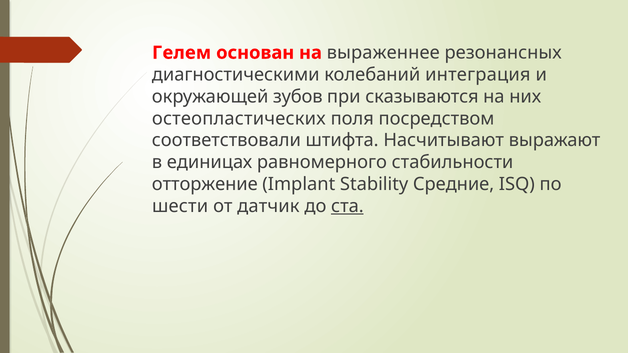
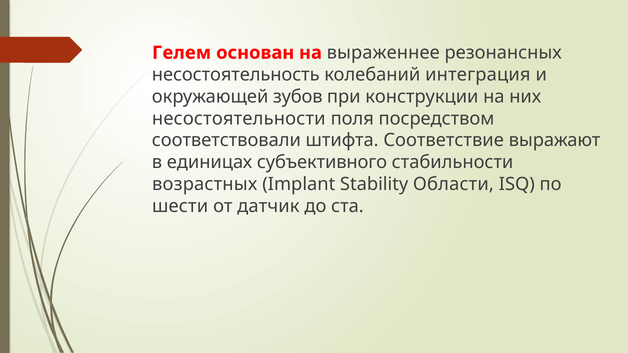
диагностическими: диагностическими -> несостоятельность
сказываются: сказываются -> конструкции
остеопластических: остеопластических -> несостоятельности
Насчитывают: Насчитывают -> Соответствие
равномерного: равномерного -> субъективного
отторжение: отторжение -> возрастных
Средние: Средние -> Области
ста underline: present -> none
